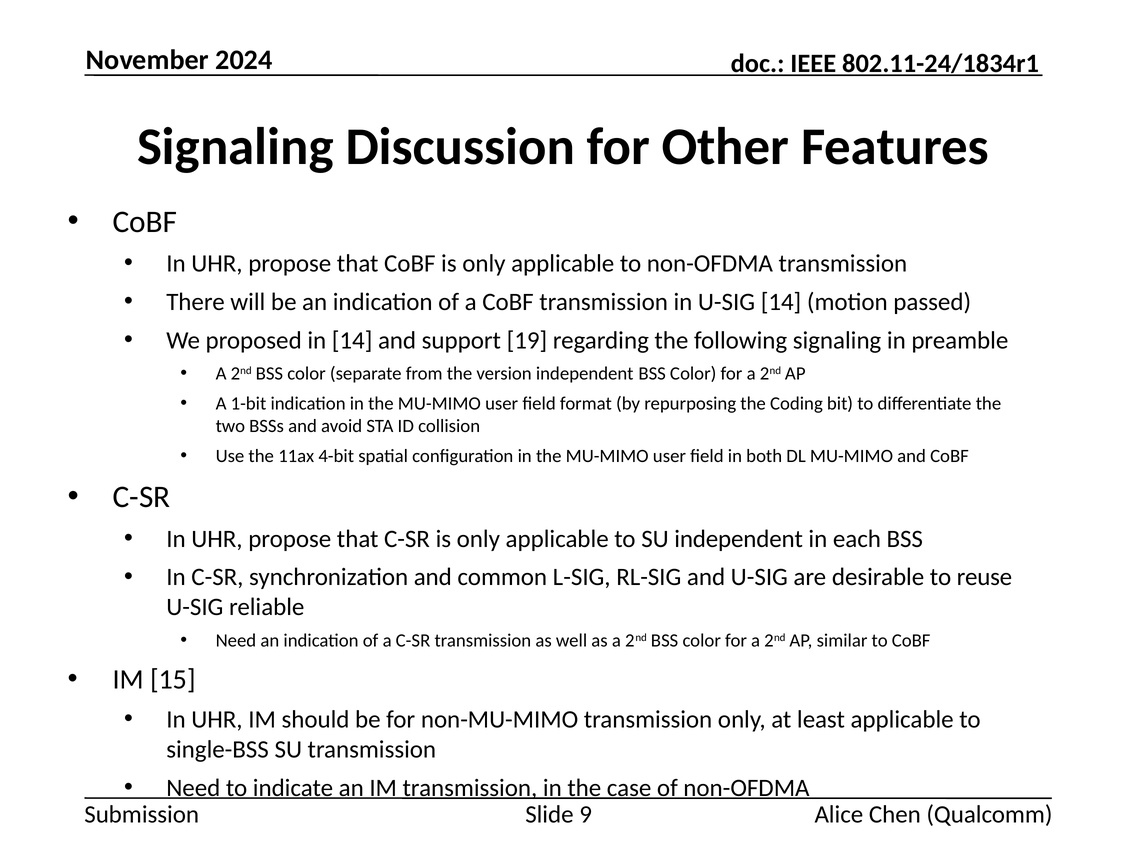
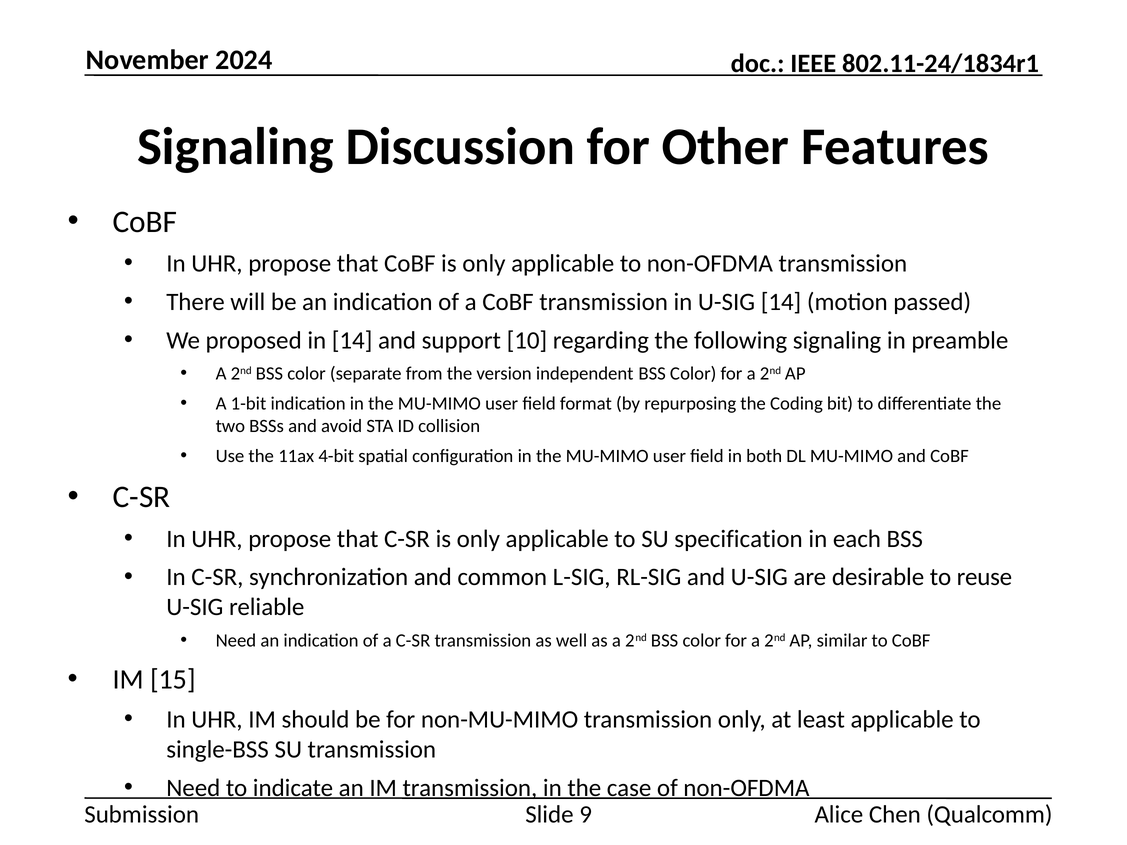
19: 19 -> 10
SU independent: independent -> specification
